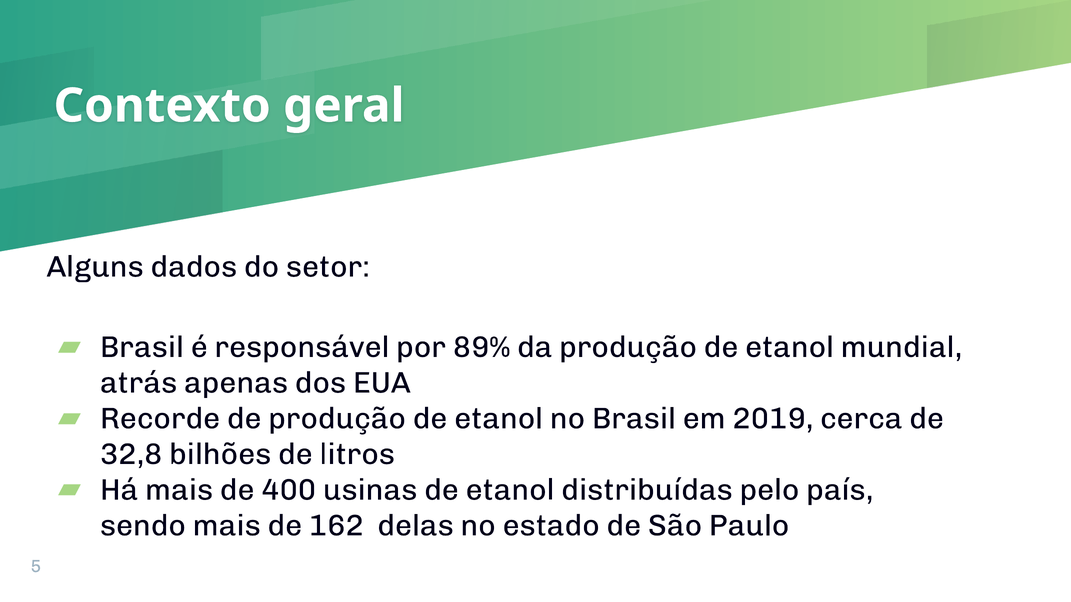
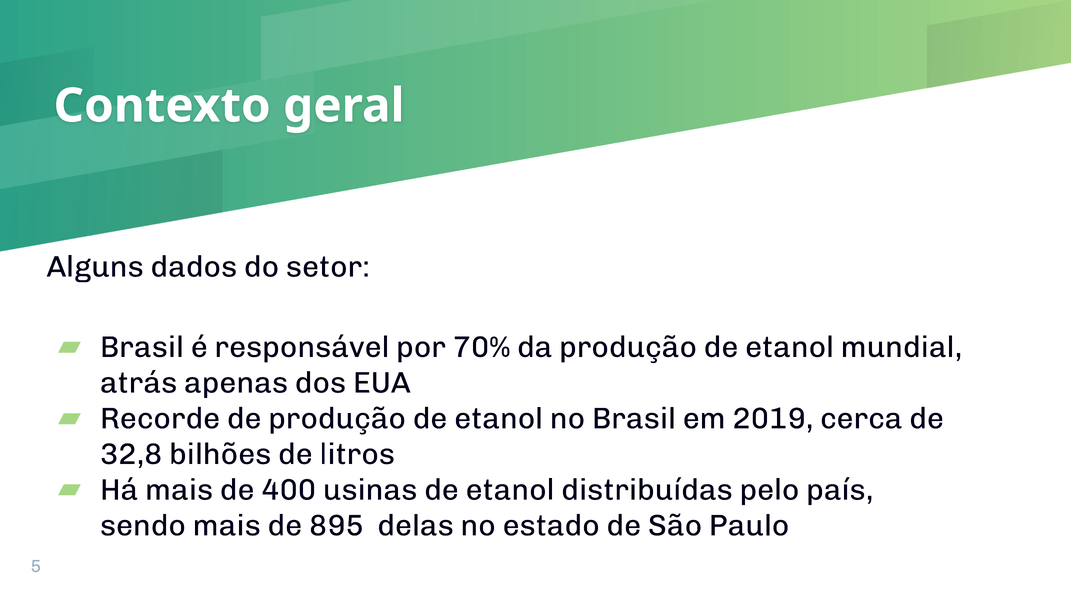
89%: 89% -> 70%
162: 162 -> 895
